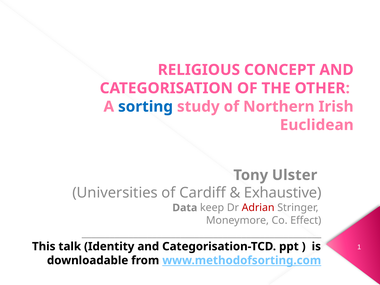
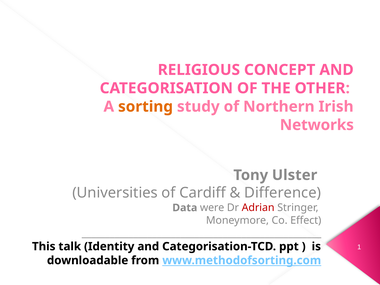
sorting colour: blue -> orange
Euclidean: Euclidean -> Networks
Exhaustive: Exhaustive -> Difference
keep: keep -> were
